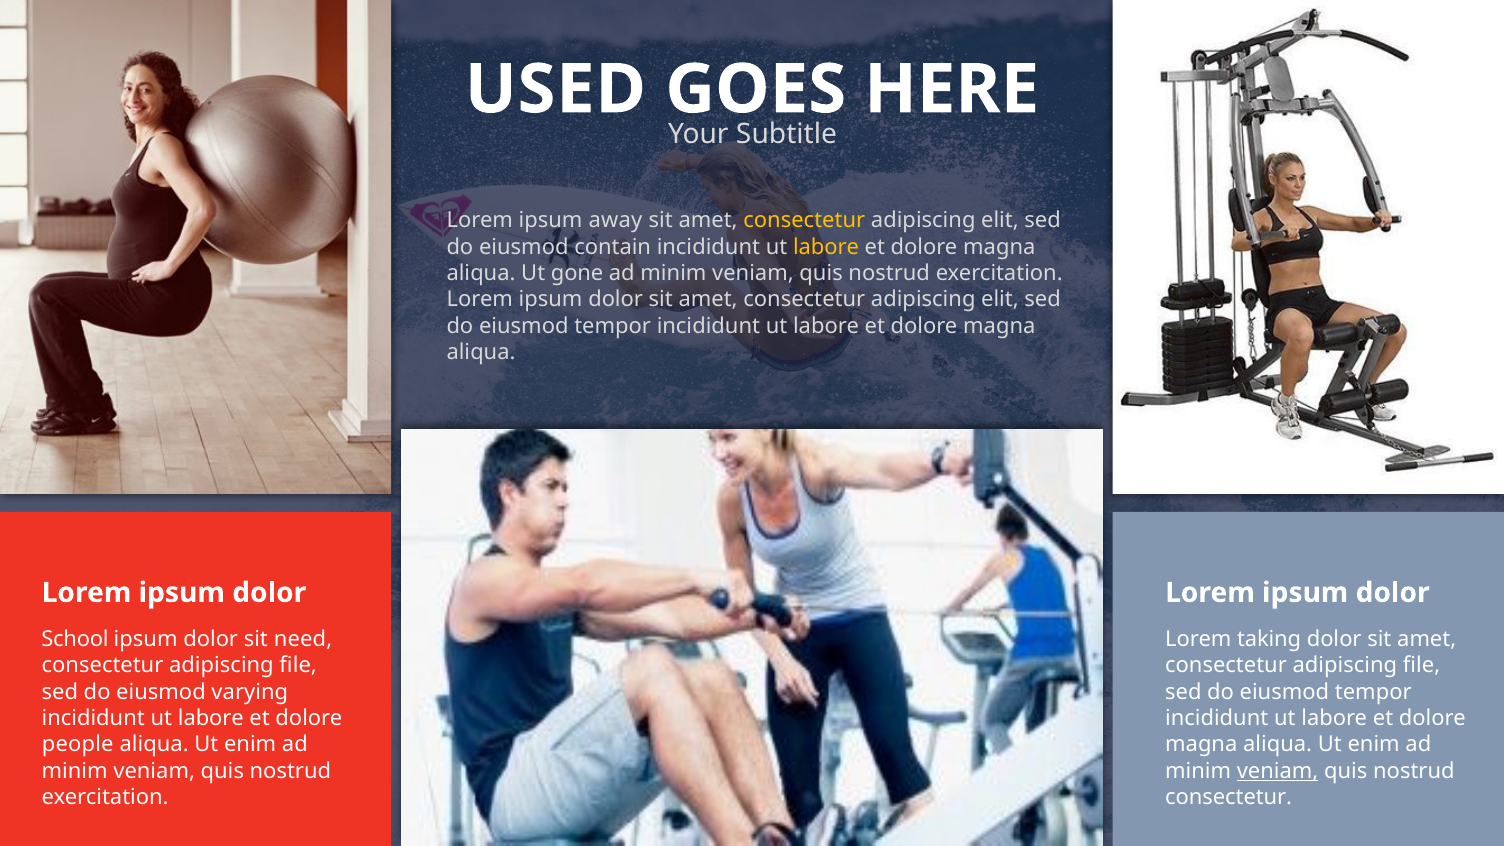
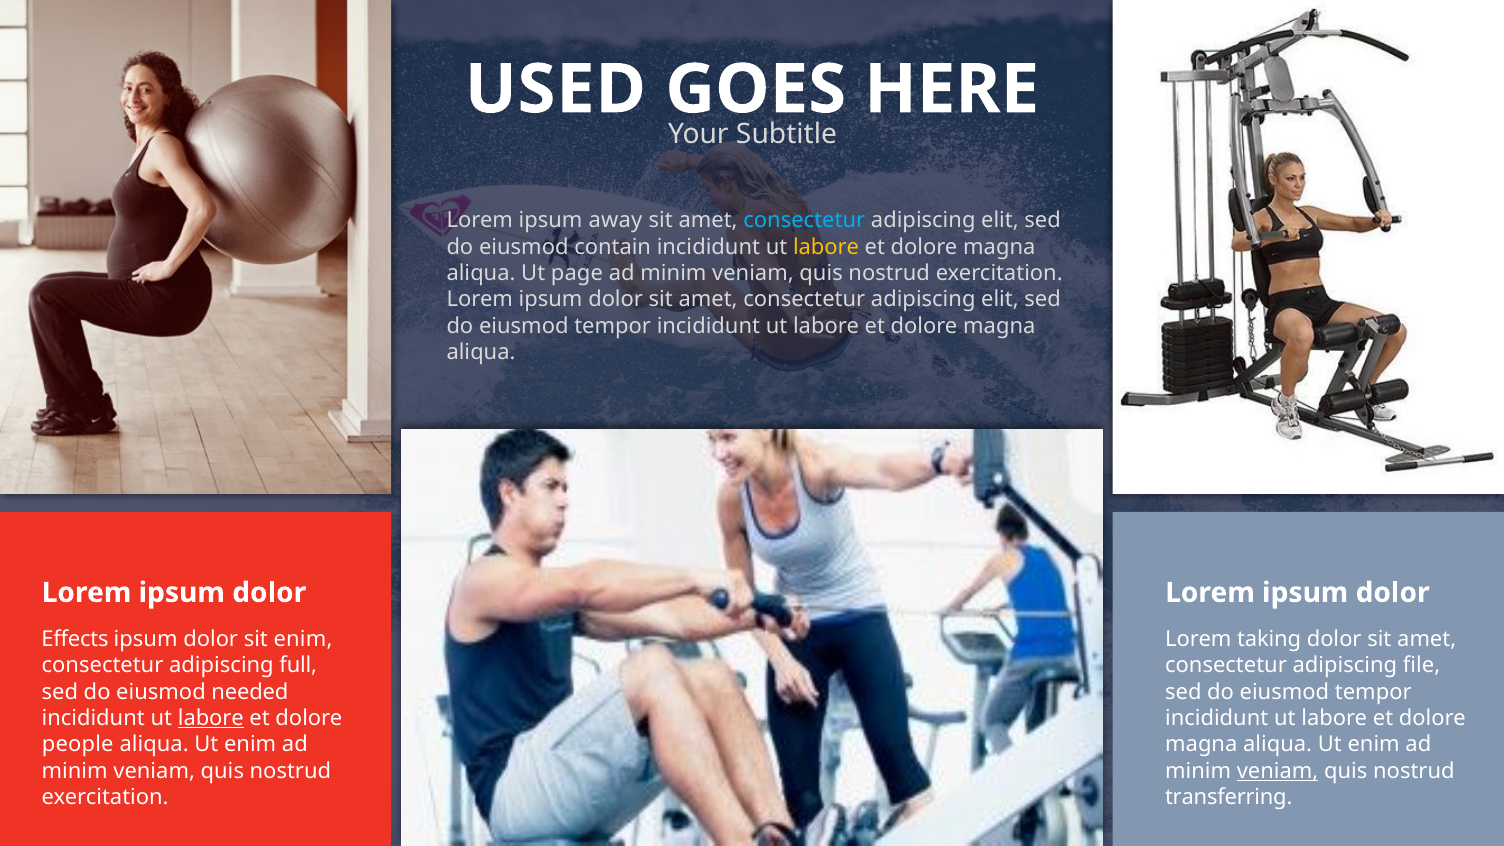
consectetur at (804, 221) colour: yellow -> light blue
gone: gone -> page
School: School -> Effects
sit need: need -> enim
file at (298, 665): file -> full
varying: varying -> needed
labore at (211, 718) underline: none -> present
consectetur at (1229, 797): consectetur -> transferring
